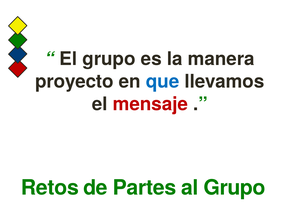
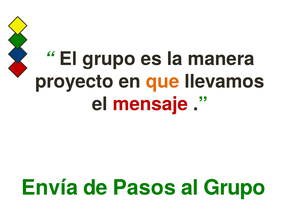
que colour: blue -> orange
Retos: Retos -> Envía
Partes: Partes -> Pasos
